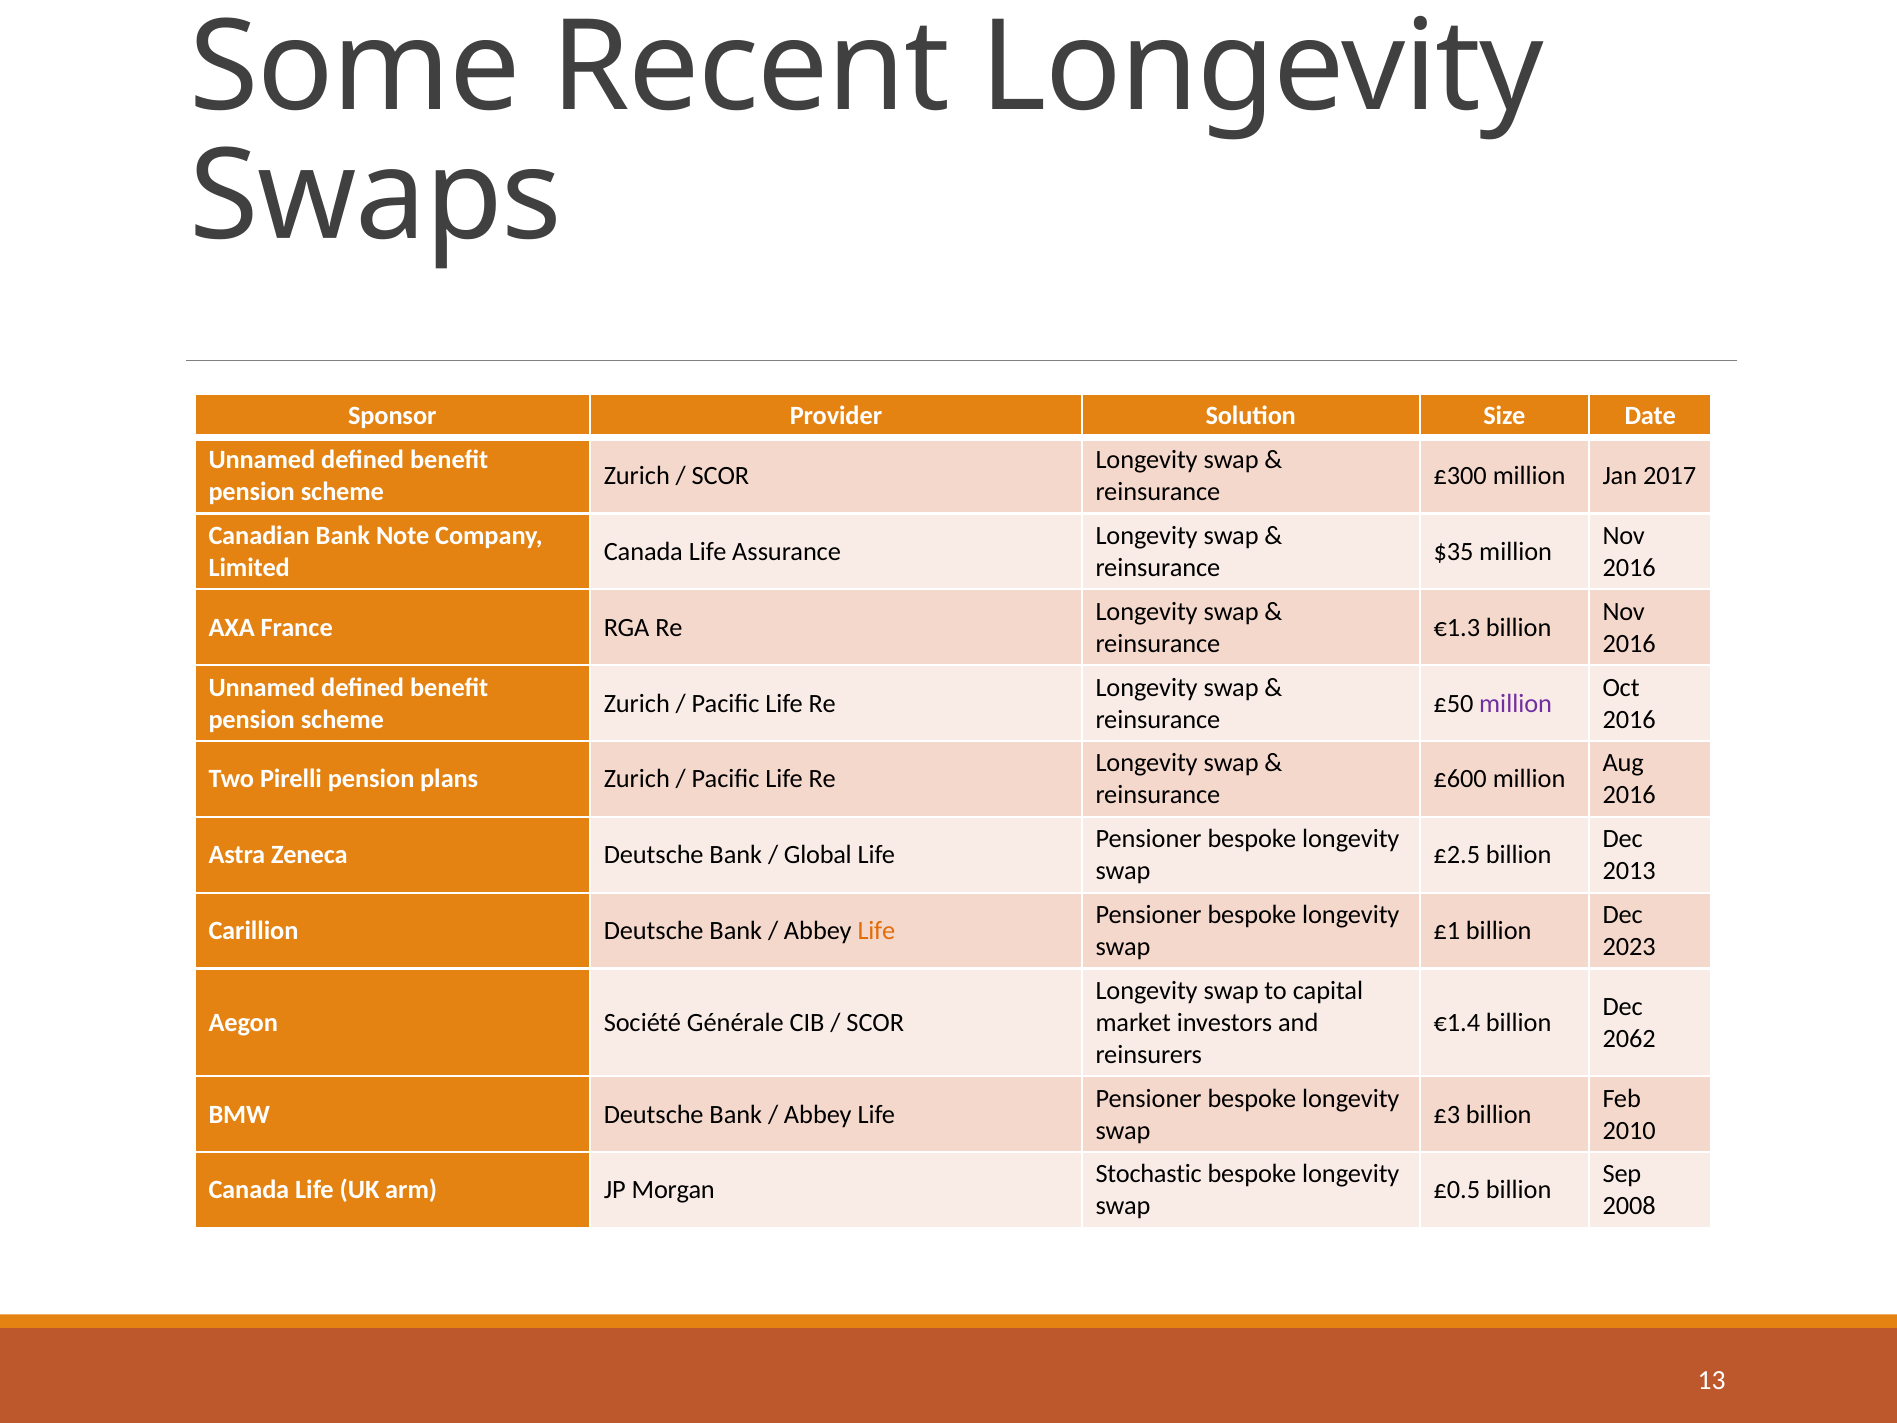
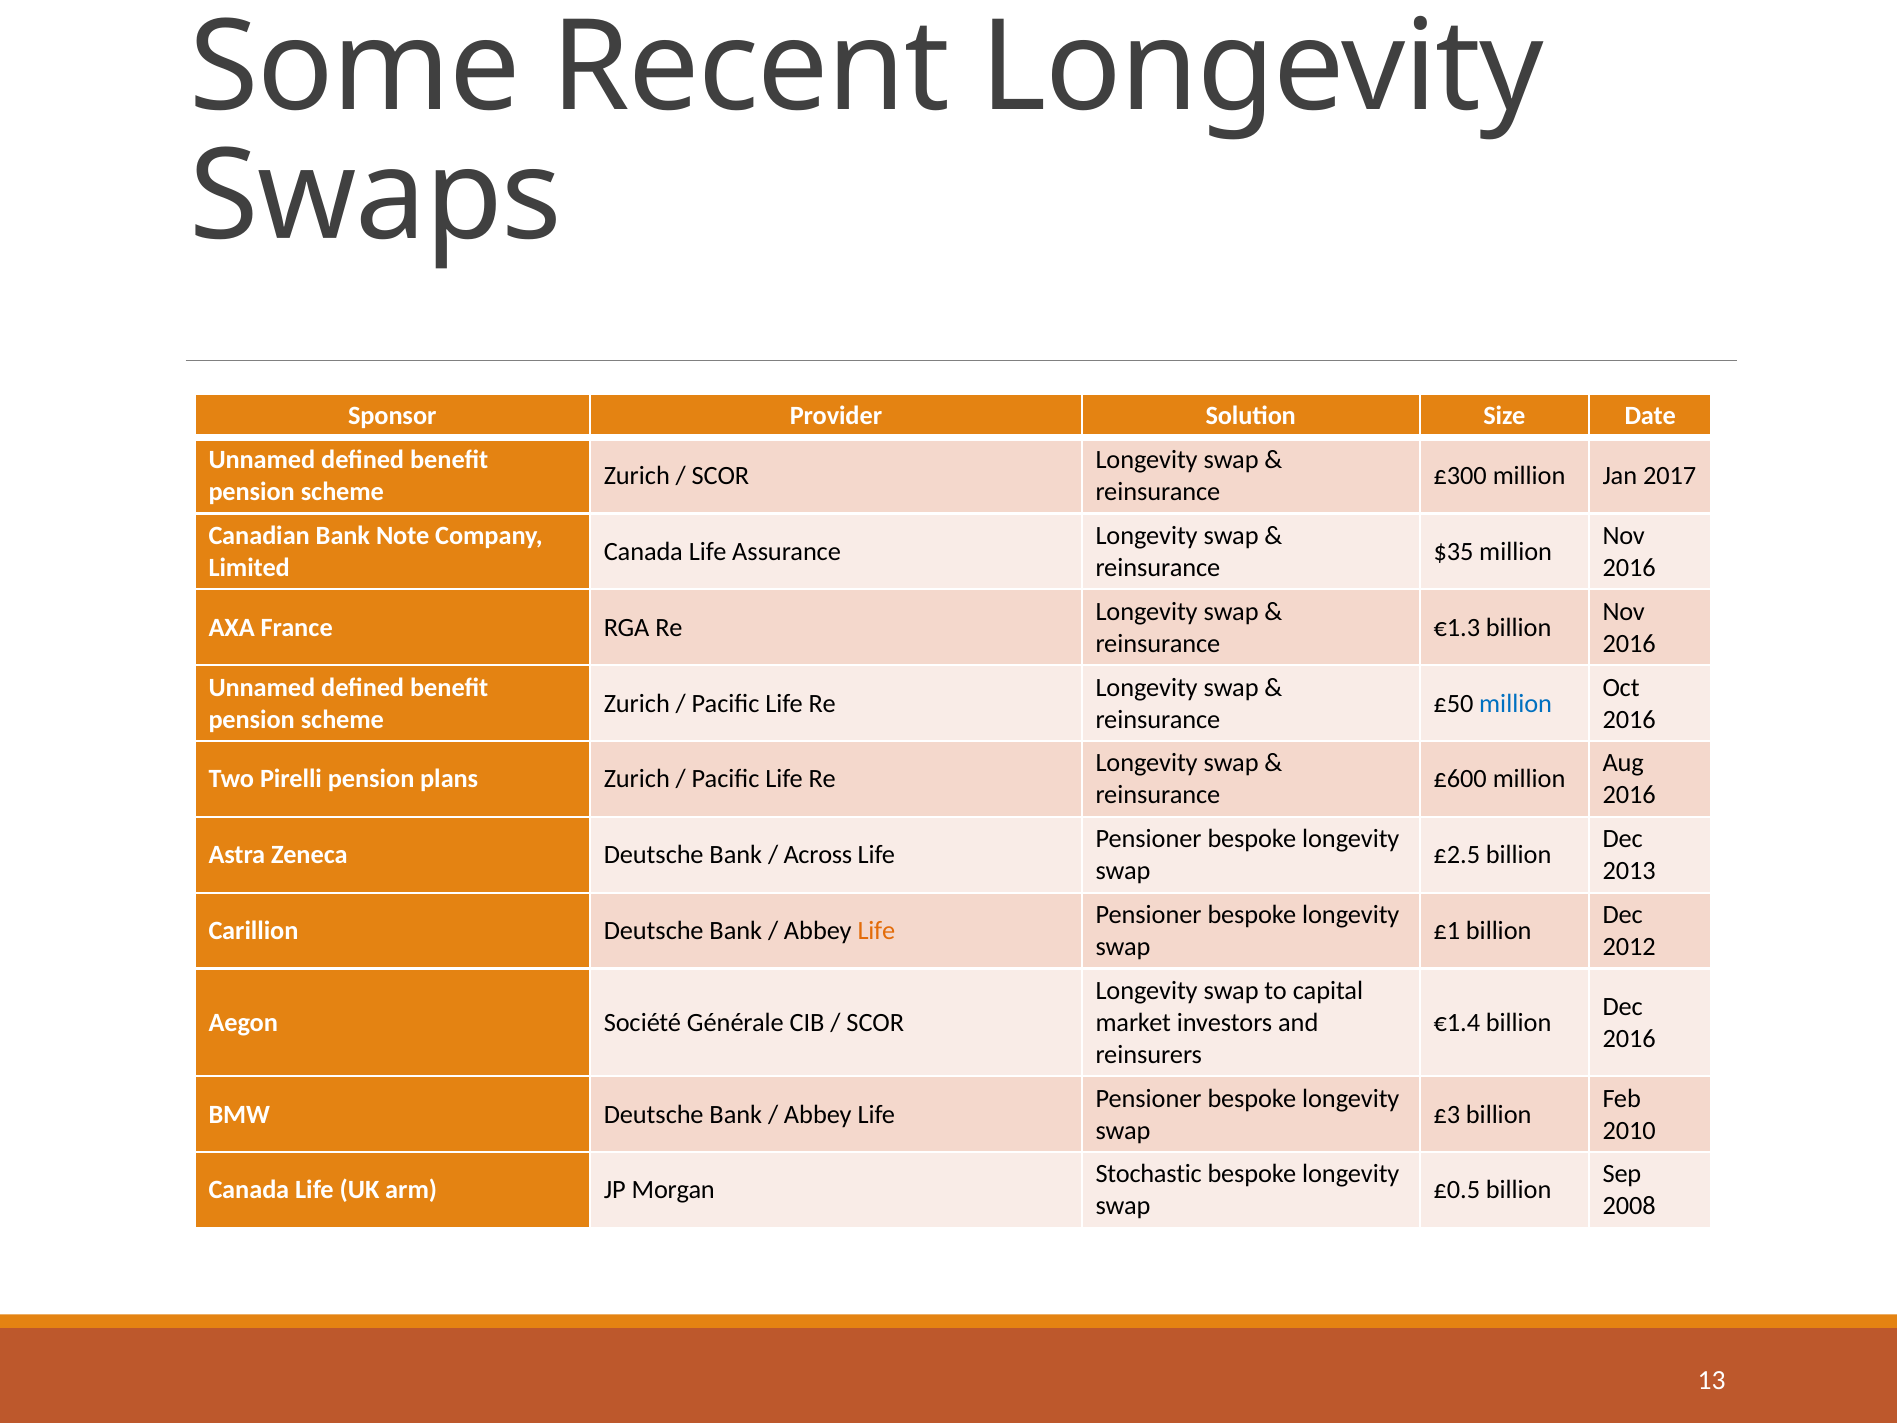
million at (1516, 703) colour: purple -> blue
Global: Global -> Across
2023: 2023 -> 2012
2062 at (1629, 1038): 2062 -> 2016
